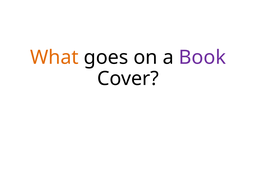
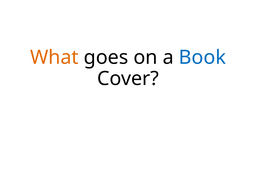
Book colour: purple -> blue
